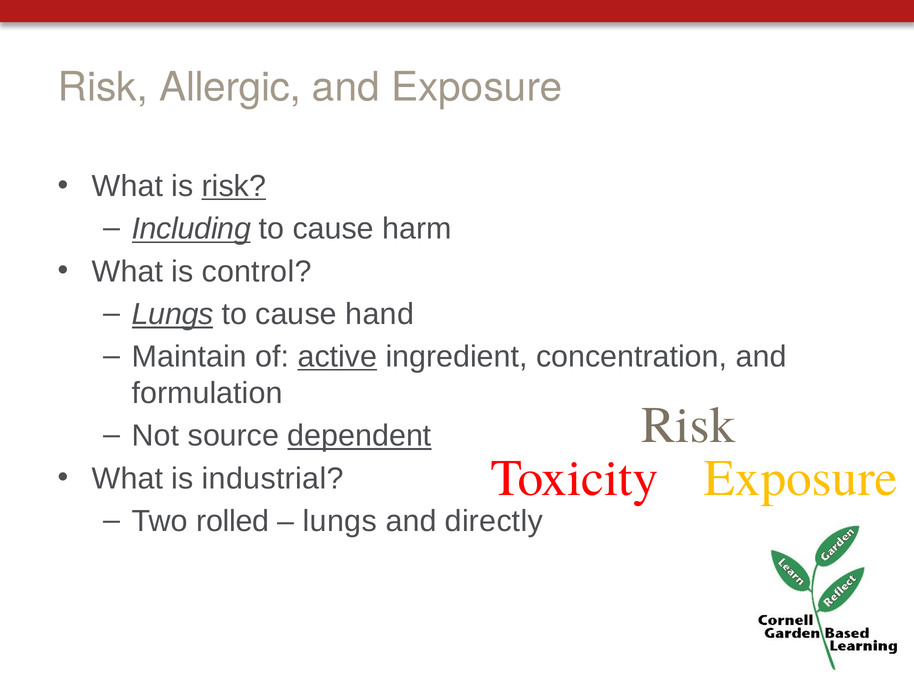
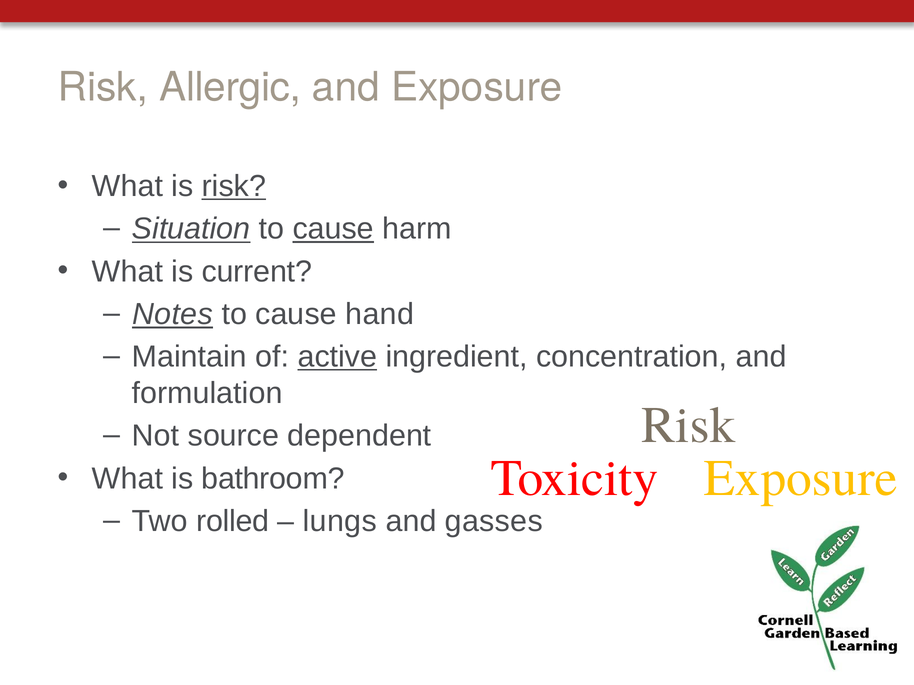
Including: Including -> Situation
cause at (333, 229) underline: none -> present
control: control -> current
Lungs at (173, 314): Lungs -> Notes
dependent underline: present -> none
industrial: industrial -> bathroom
directly: directly -> gasses
